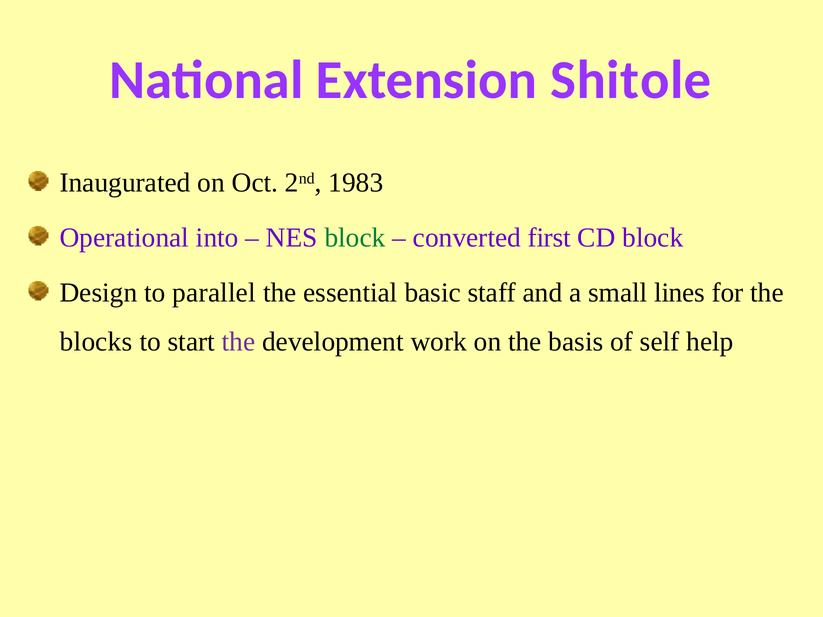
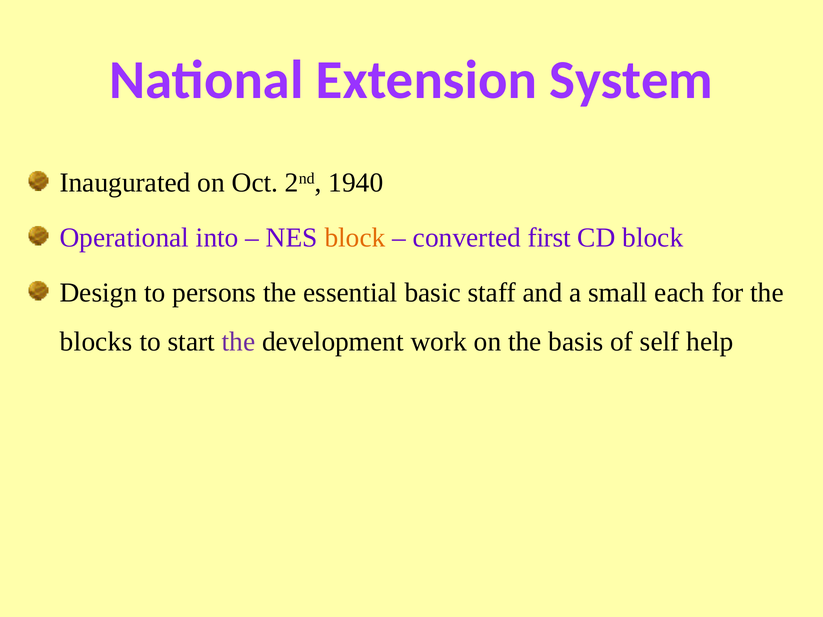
Shitole: Shitole -> System
1983: 1983 -> 1940
block at (355, 238) colour: green -> orange
parallel: parallel -> persons
lines: lines -> each
